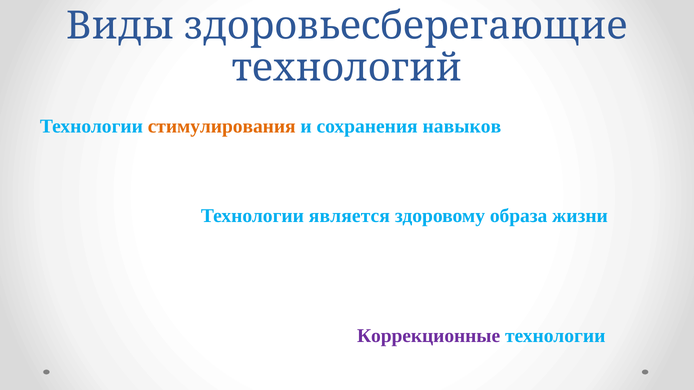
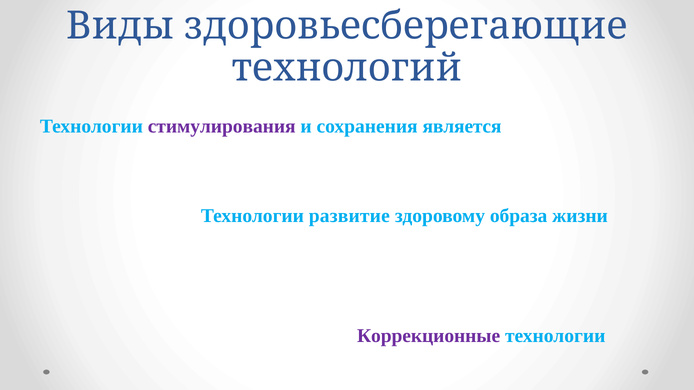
стимулирования colour: orange -> purple
навыков: навыков -> является
является: является -> развитие
